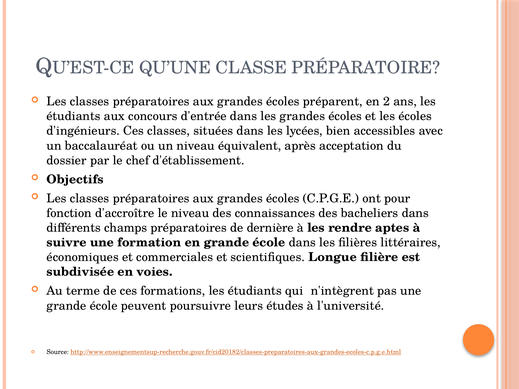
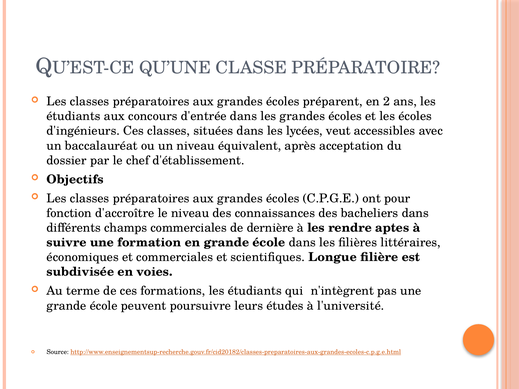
bien: bien -> veut
champs préparatoires: préparatoires -> commerciales
